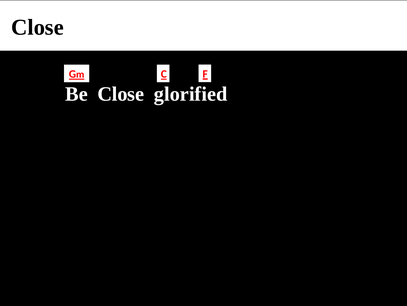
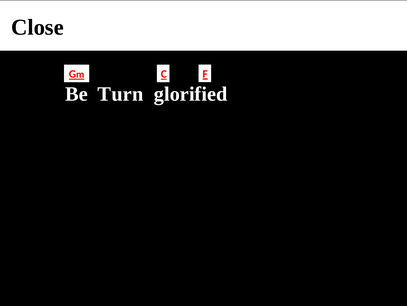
Be Close: Close -> Turn
